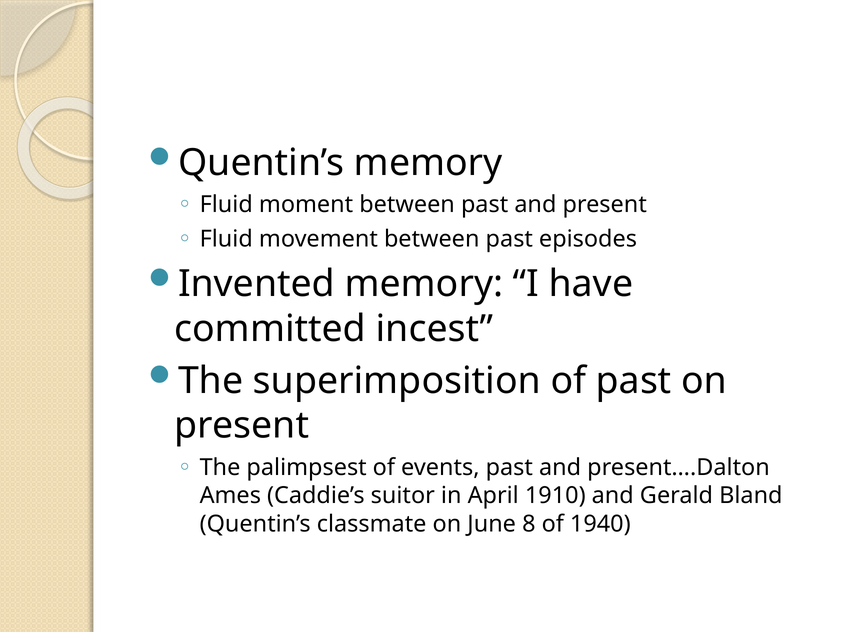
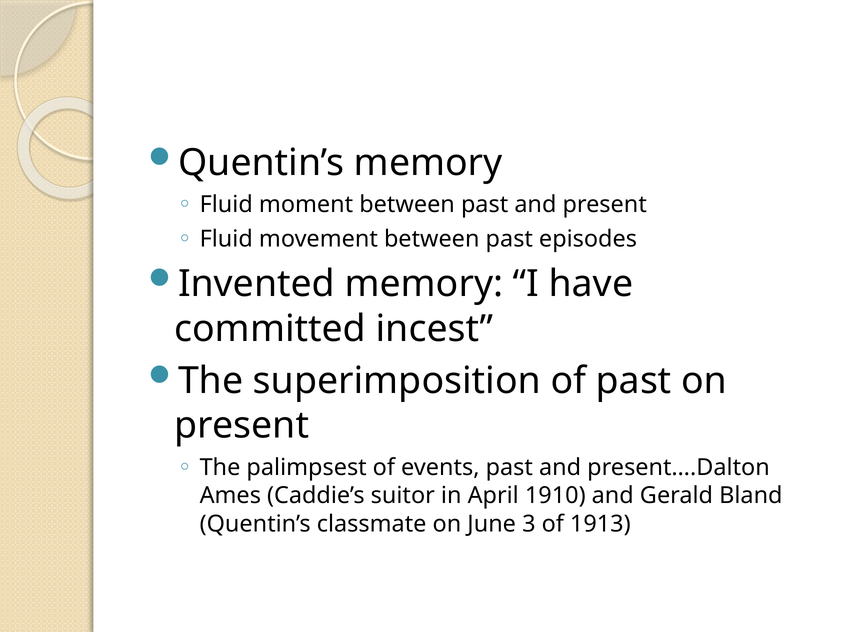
8: 8 -> 3
1940: 1940 -> 1913
